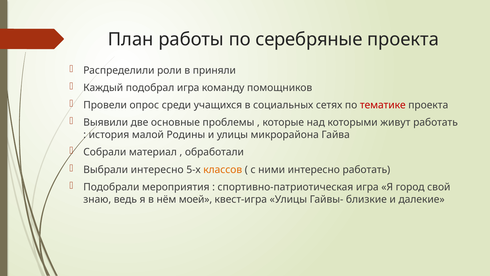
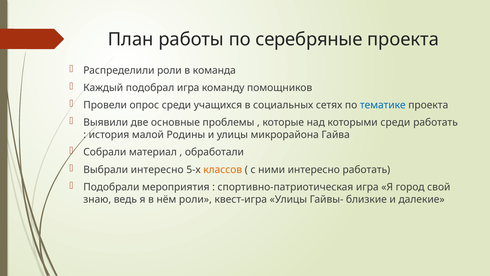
приняли: приняли -> команда
тематике colour: red -> blue
которыми живут: живут -> среди
нём моей: моей -> роли
